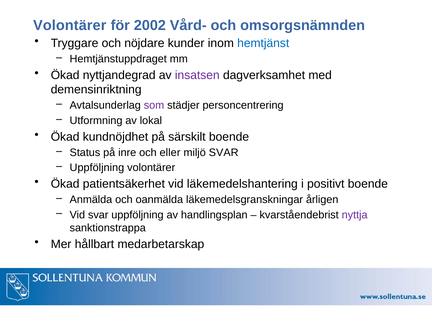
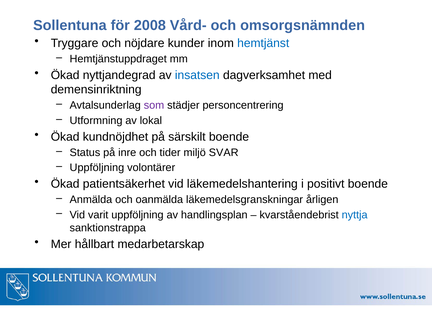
Volontärer at (70, 25): Volontärer -> Sollentuna
2002: 2002 -> 2008
insatsen colour: purple -> blue
eller: eller -> tider
Vid svar: svar -> varit
nyttja colour: purple -> blue
